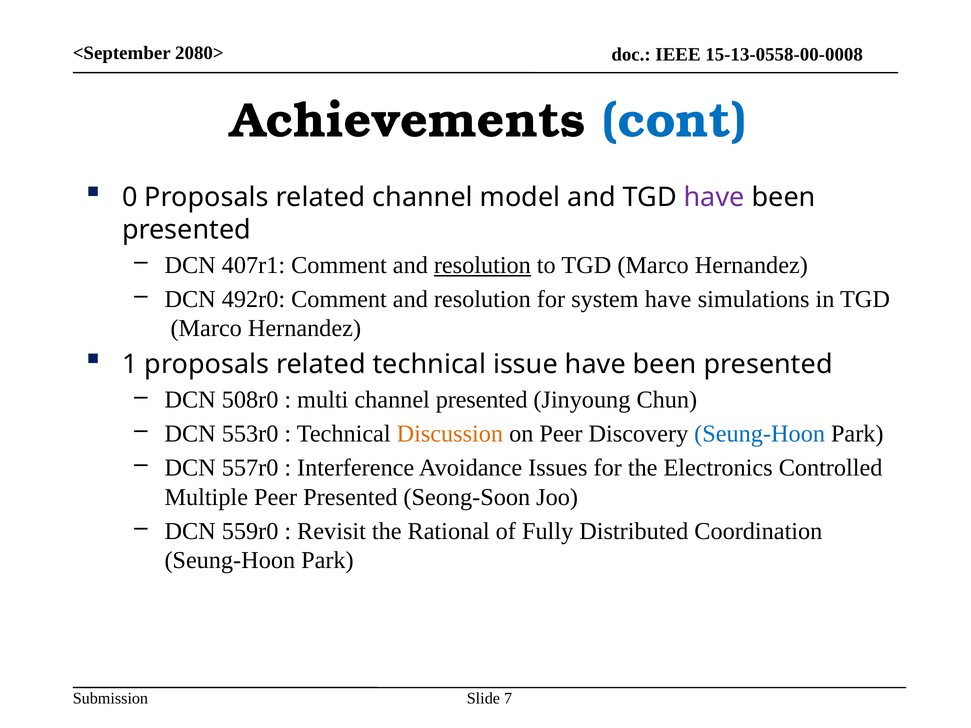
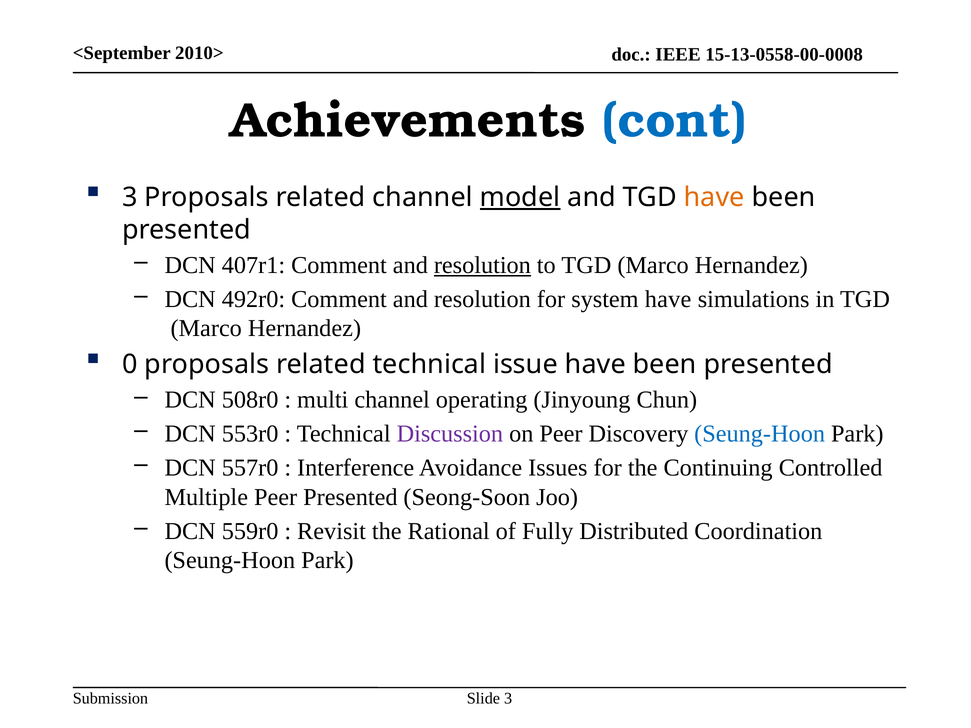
2080>: 2080> -> 2010>
0 at (130, 197): 0 -> 3
model underline: none -> present
have at (714, 197) colour: purple -> orange
1: 1 -> 0
channel presented: presented -> operating
Discussion colour: orange -> purple
Electronics: Electronics -> Continuing
Slide 7: 7 -> 3
